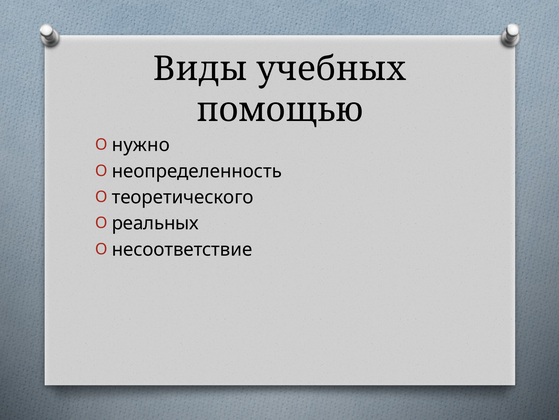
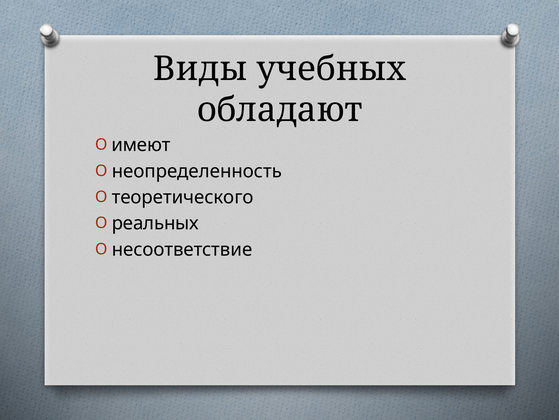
помощью: помощью -> обладают
нужно: нужно -> имеют
